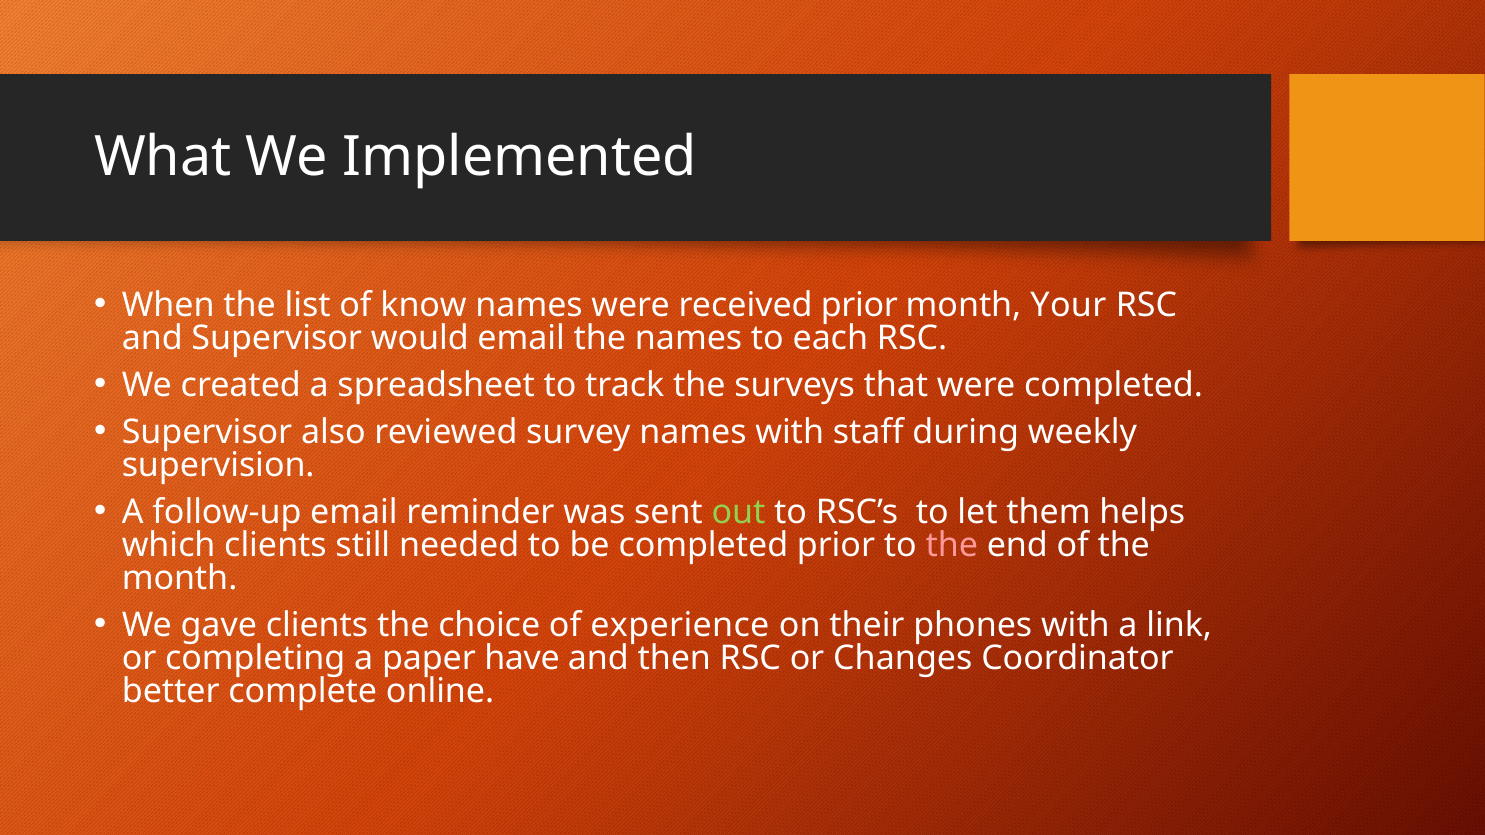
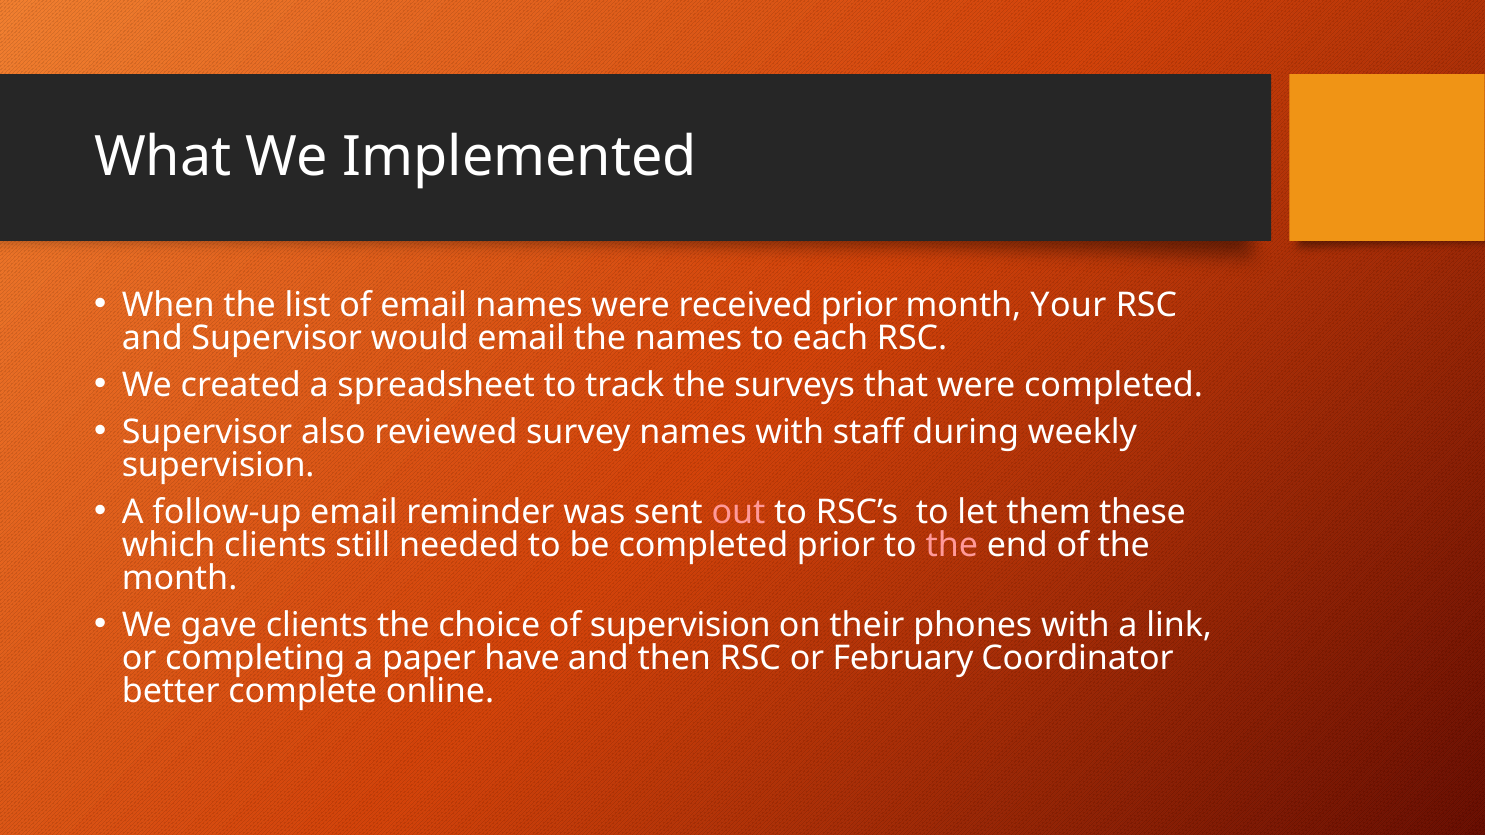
of know: know -> email
out colour: light green -> pink
helps: helps -> these
of experience: experience -> supervision
Changes: Changes -> February
